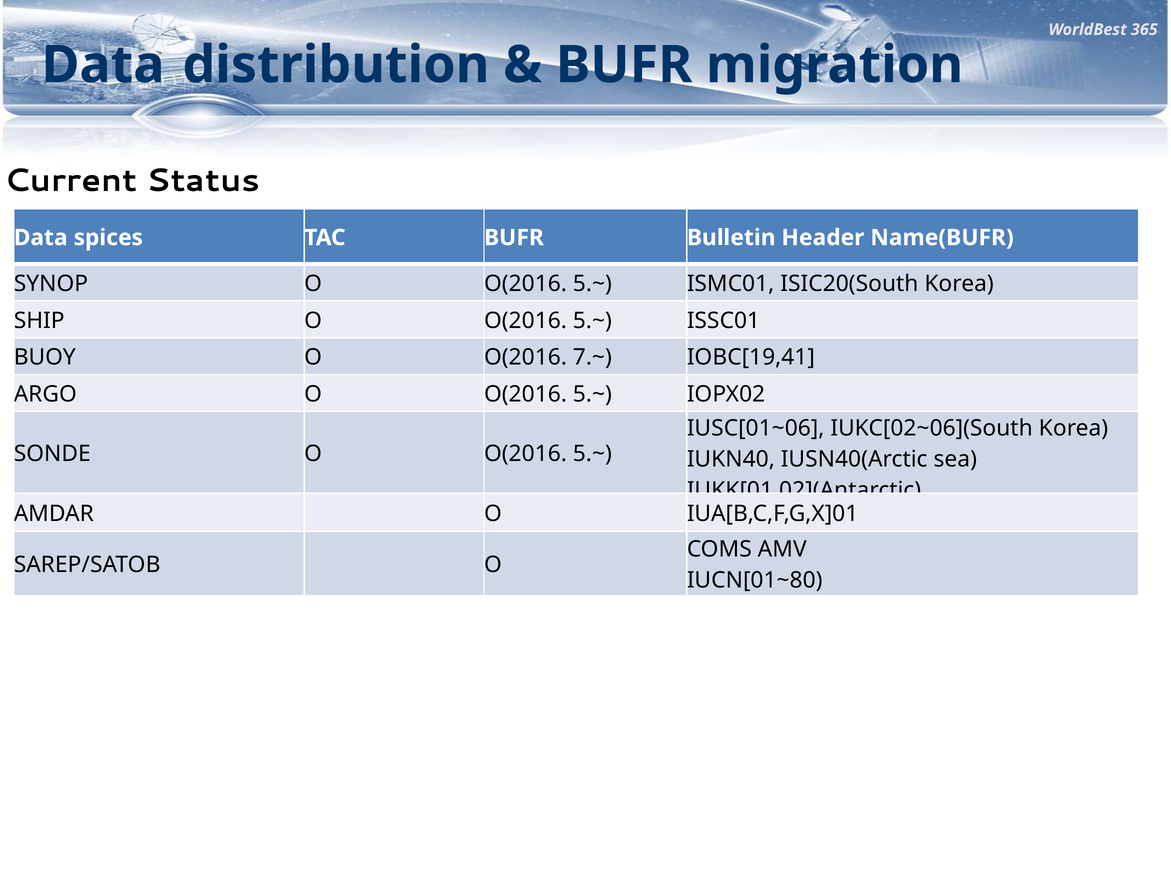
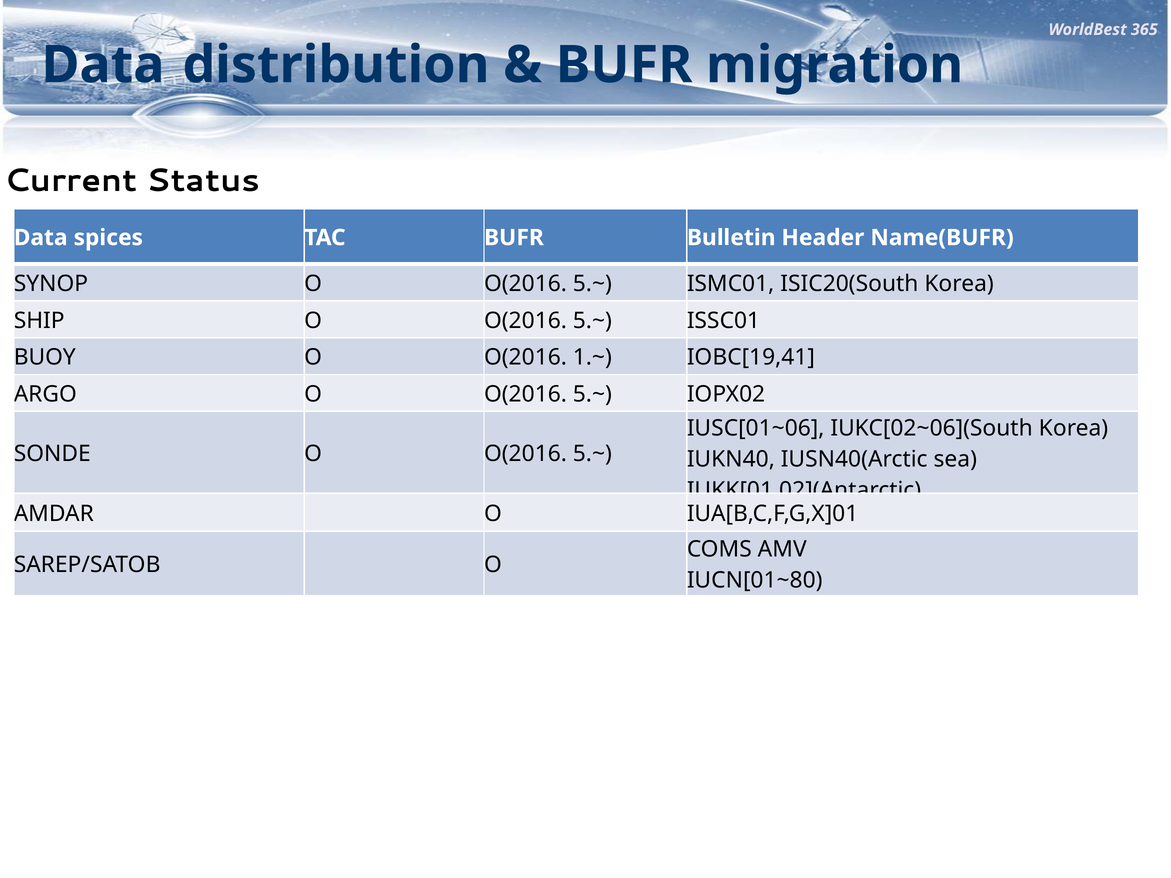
7.~: 7.~ -> 1.~
